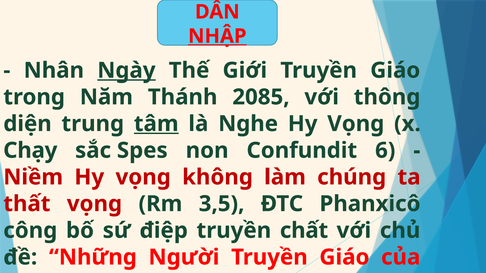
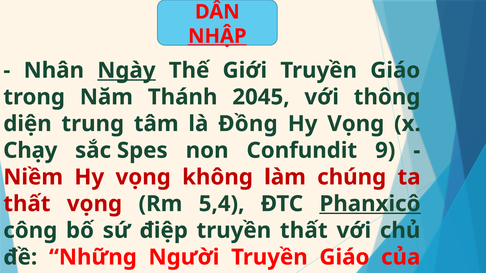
2085: 2085 -> 2045
tâm underline: present -> none
Nghe: Nghe -> Đồng
6: 6 -> 9
3,5: 3,5 -> 5,4
Phanxicô underline: none -> present
truyền chất: chất -> thất
